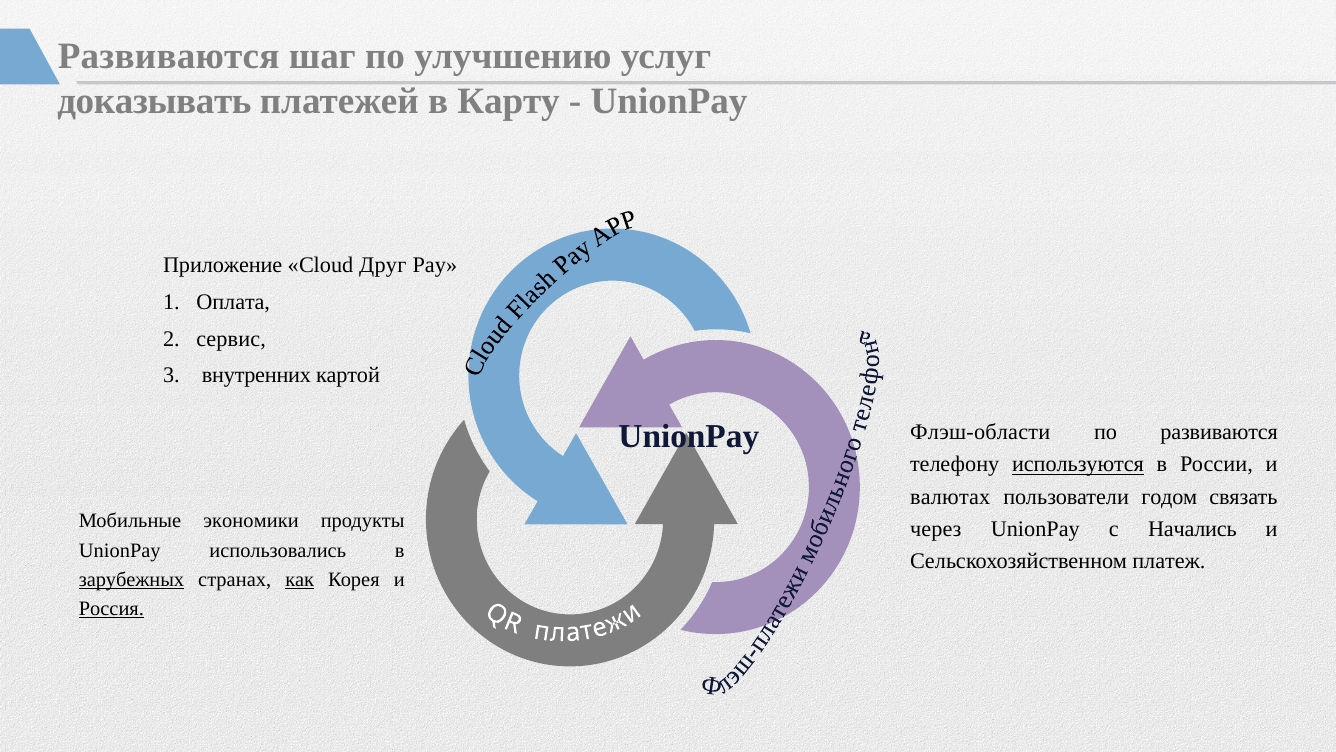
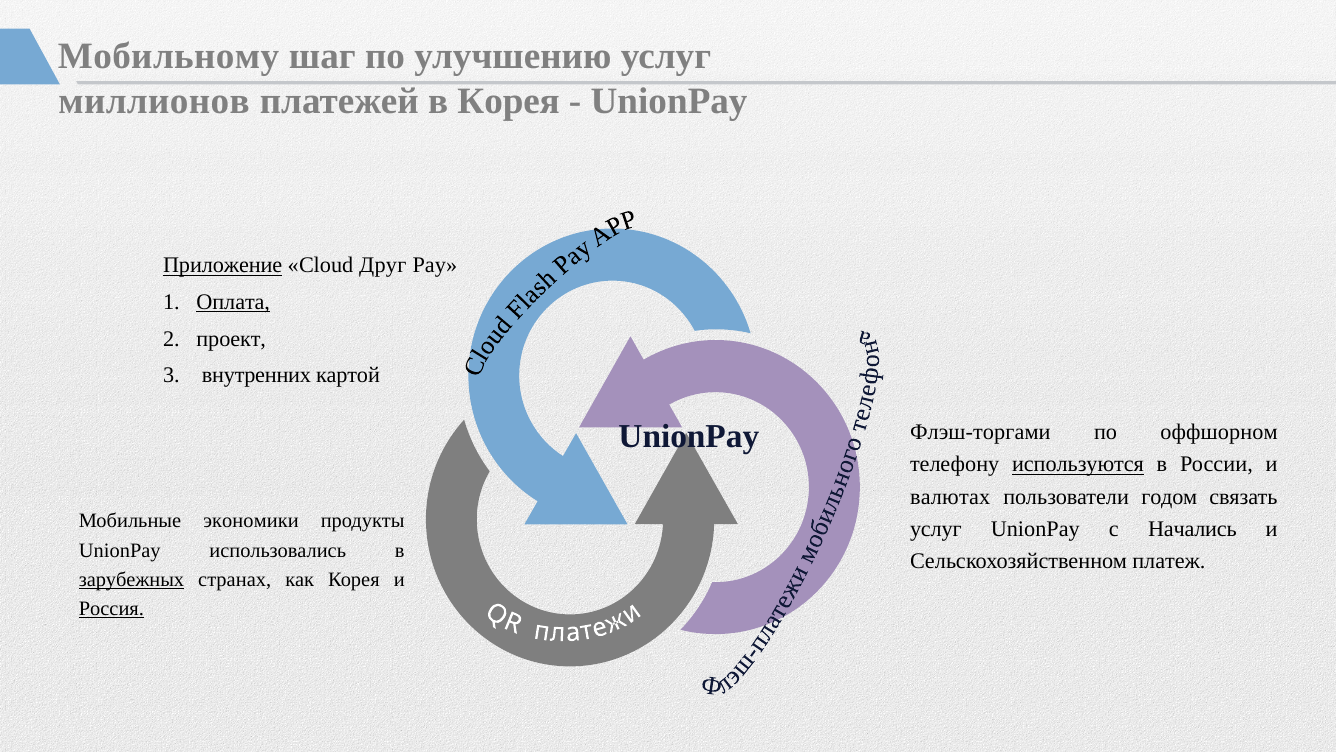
Развиваются at (169, 57): Развиваются -> Мобильному
доказывать: доказывать -> миллионов
в Карту: Карту -> Корея
Приложение underline: none -> present
Оплата underline: none -> present
сервис: сервис -> проект
Флэш-области: Флэш-области -> Флэш-торгами
по развиваются: развиваются -> оффшорном
через at (936, 528): через -> услуг
как underline: present -> none
